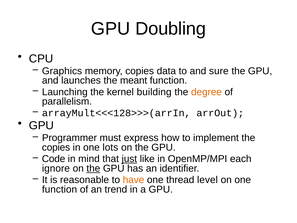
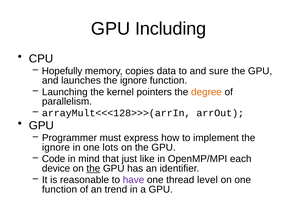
Doubling: Doubling -> Including
Graphics: Graphics -> Hopefully
launches the meant: meant -> ignore
building: building -> pointers
copies at (56, 147): copies -> ignore
just underline: present -> none
ignore: ignore -> device
have colour: orange -> purple
